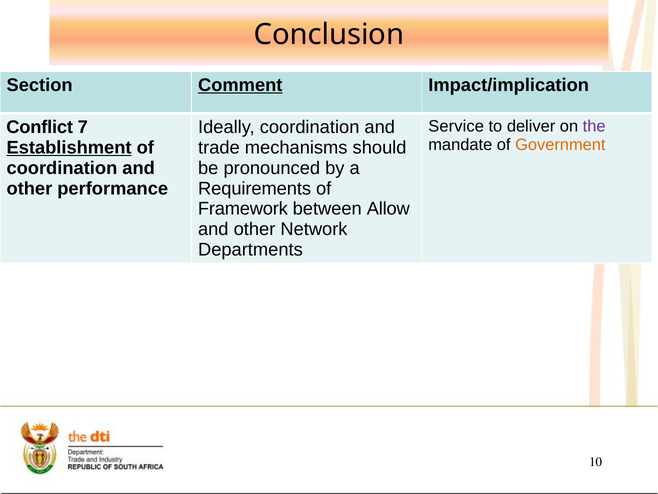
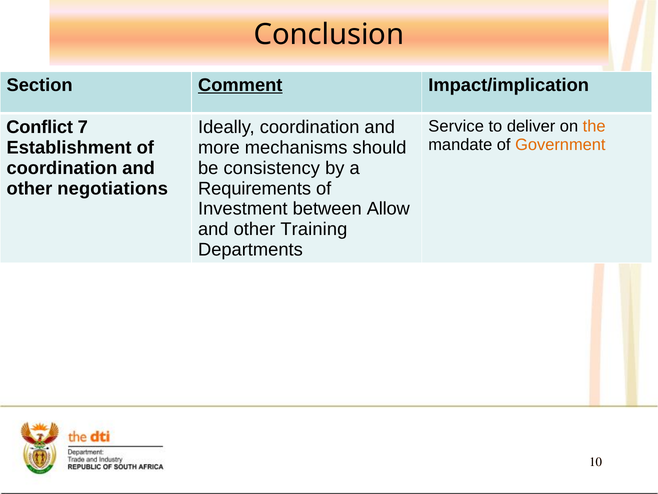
the colour: purple -> orange
Establishment underline: present -> none
trade: trade -> more
pronounced: pronounced -> consistency
performance: performance -> negotiations
Framework: Framework -> Investment
Network: Network -> Training
